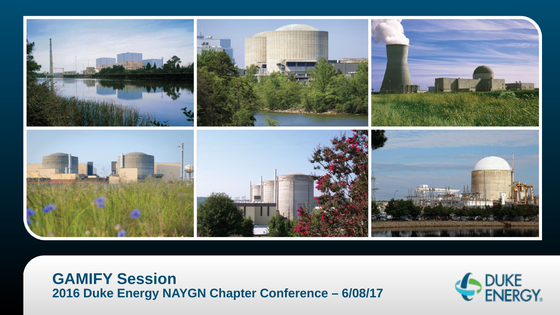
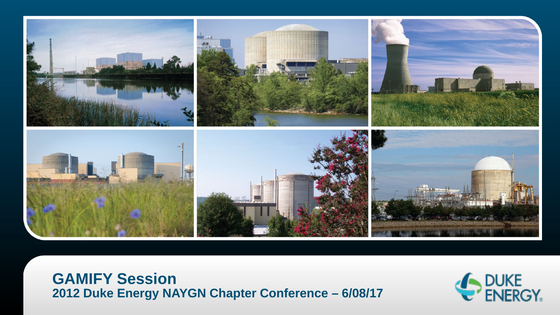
2016: 2016 -> 2012
